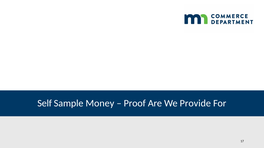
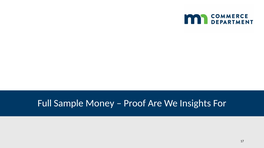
Self: Self -> Full
Provide: Provide -> Insights
